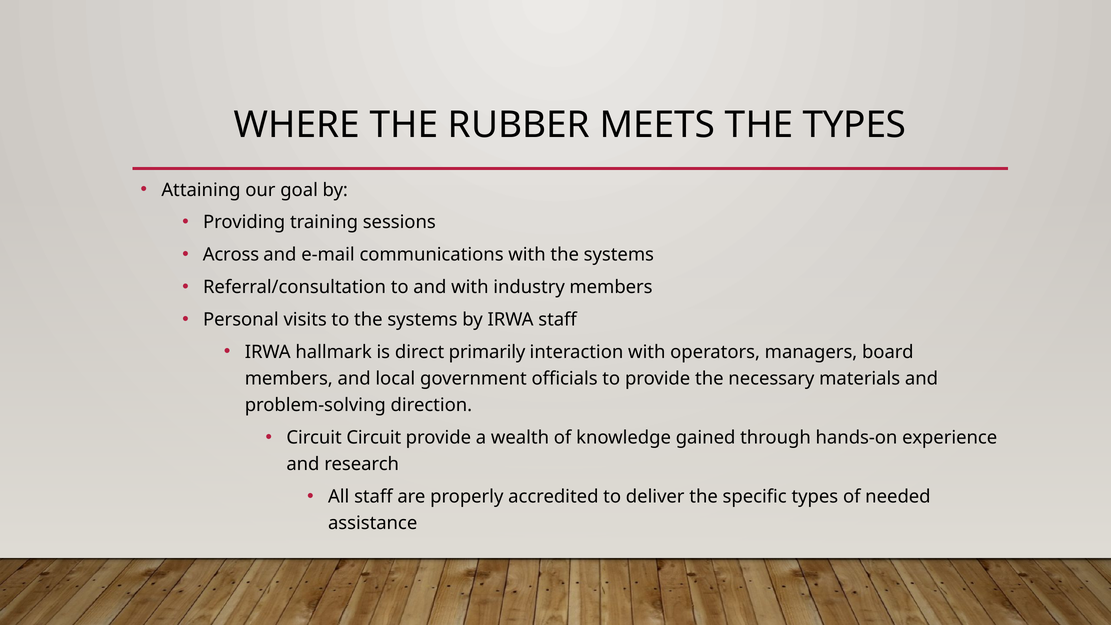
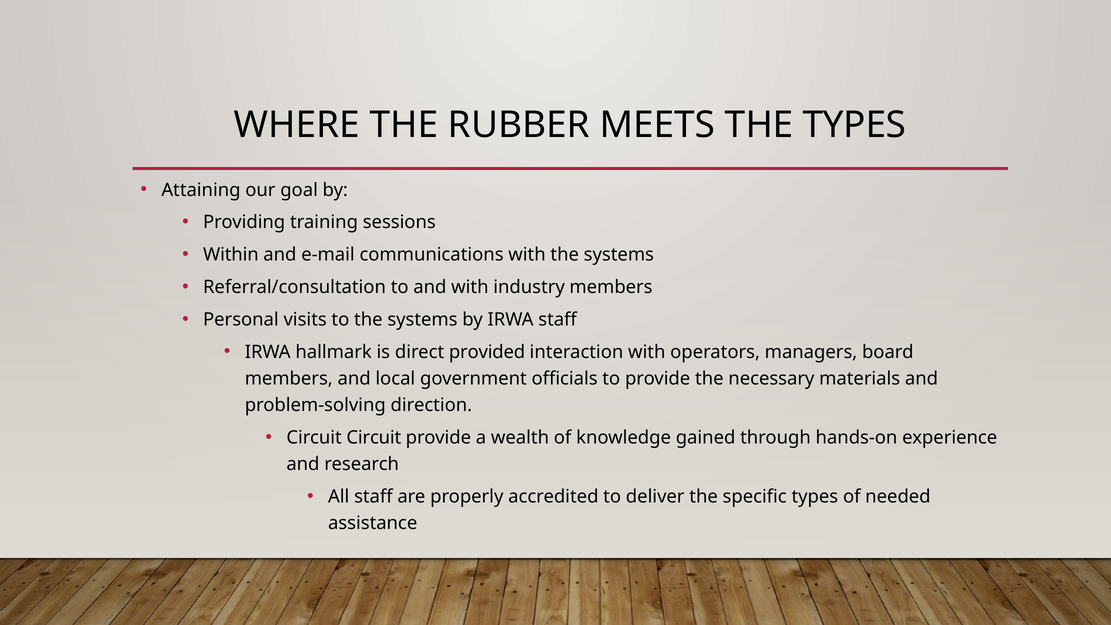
Across: Across -> Within
primarily: primarily -> provided
